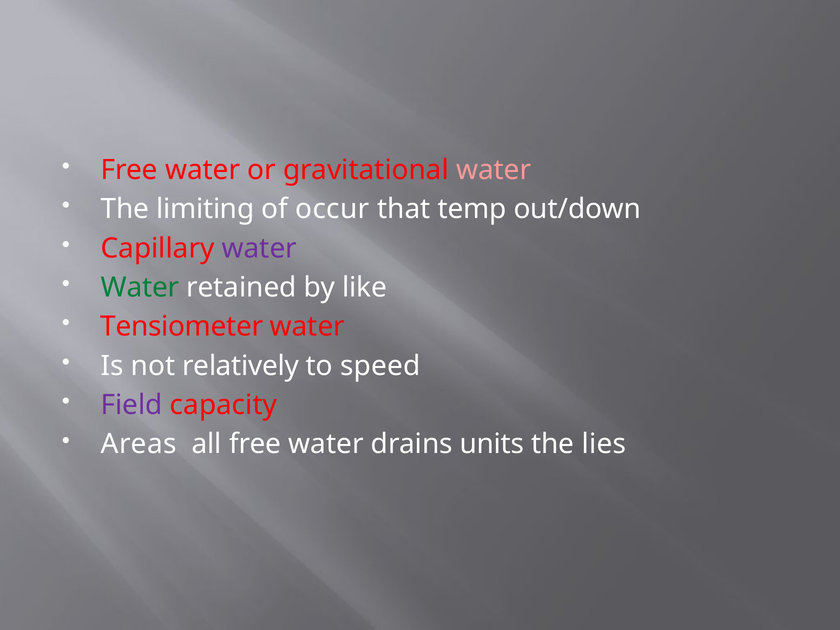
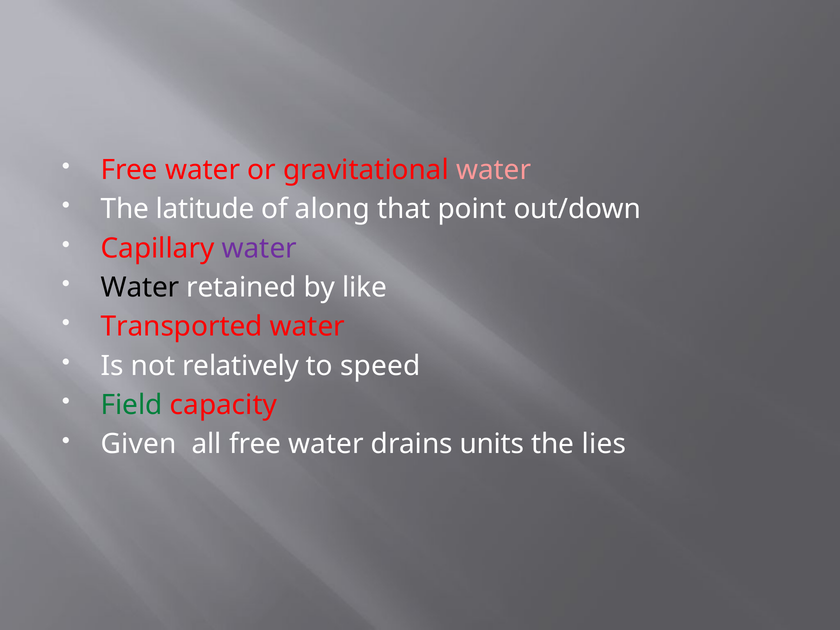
limiting: limiting -> latitude
occur: occur -> along
temp: temp -> point
Water at (140, 287) colour: green -> black
Tensiometer: Tensiometer -> Transported
Field colour: purple -> green
Areas: Areas -> Given
